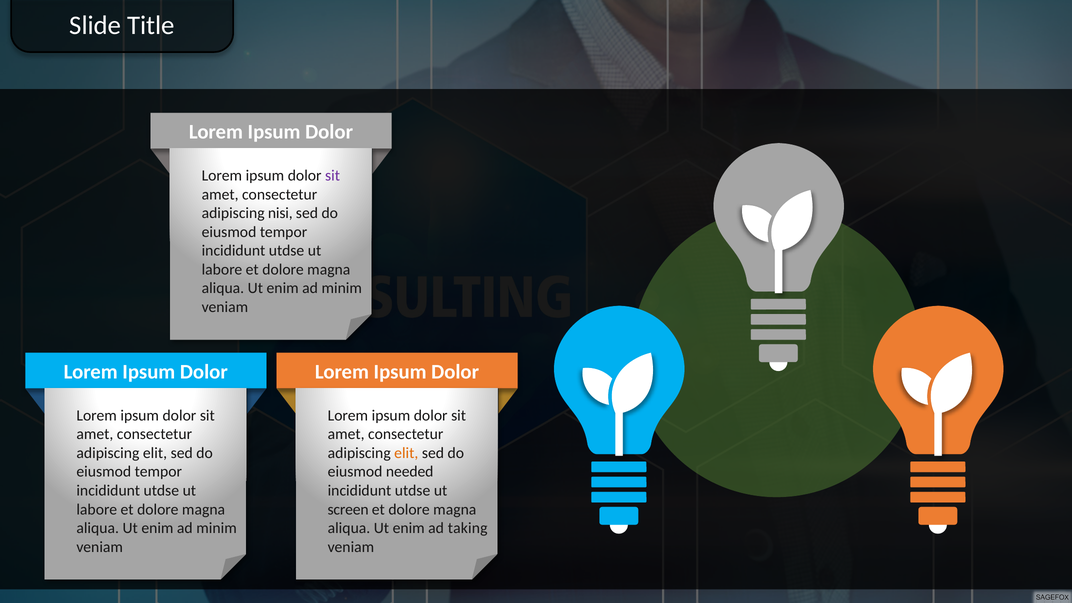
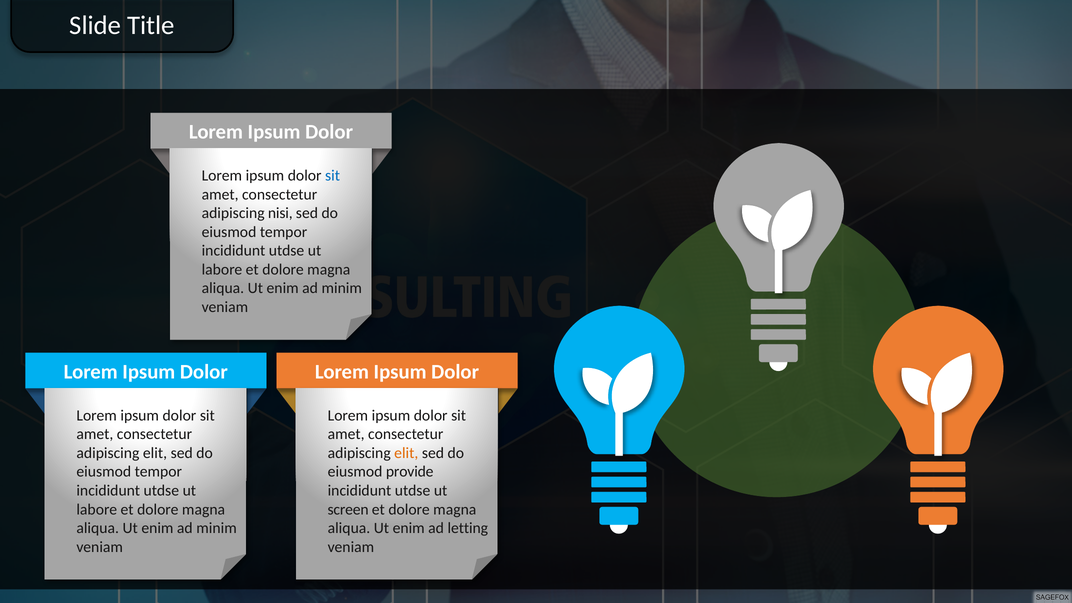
sit at (333, 176) colour: purple -> blue
needed: needed -> provide
taking: taking -> letting
